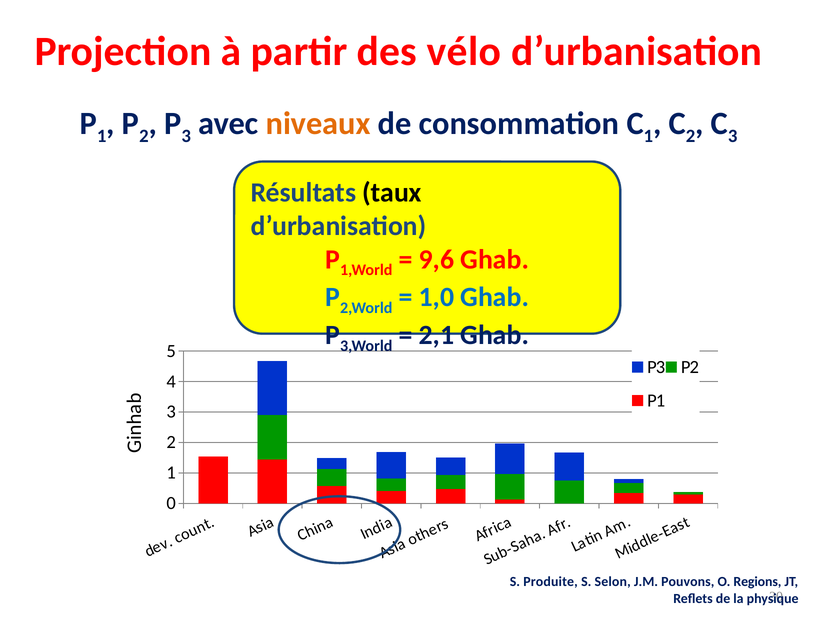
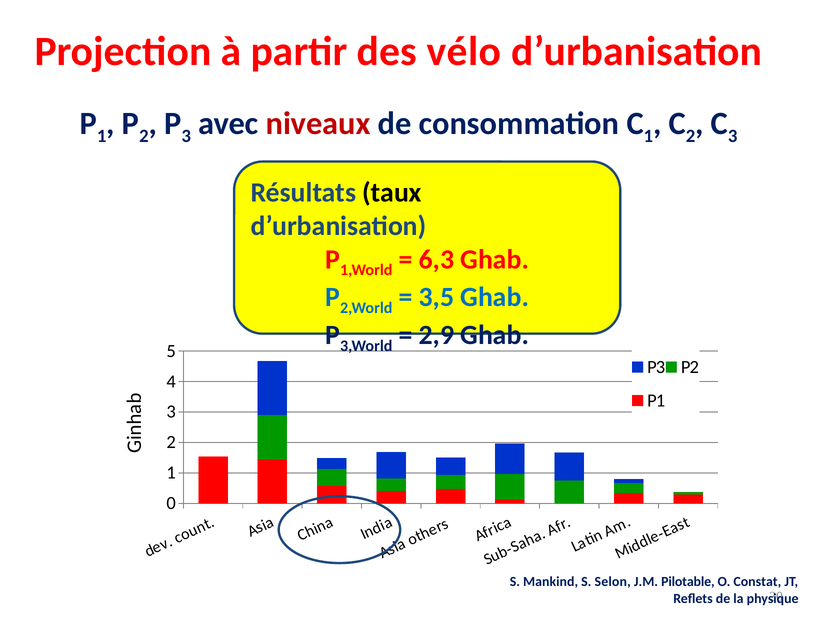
niveaux colour: orange -> red
9,6: 9,6 -> 6,3
1,0: 1,0 -> 3,5
2,1: 2,1 -> 2,9
Produite: Produite -> Mankind
Pouvons: Pouvons -> Pilotable
Regions: Regions -> Constat
